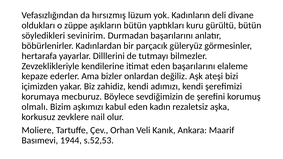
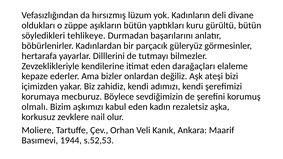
sevinirim: sevinirim -> tehlikeye
eden başarılarını: başarılarını -> darağaçları
